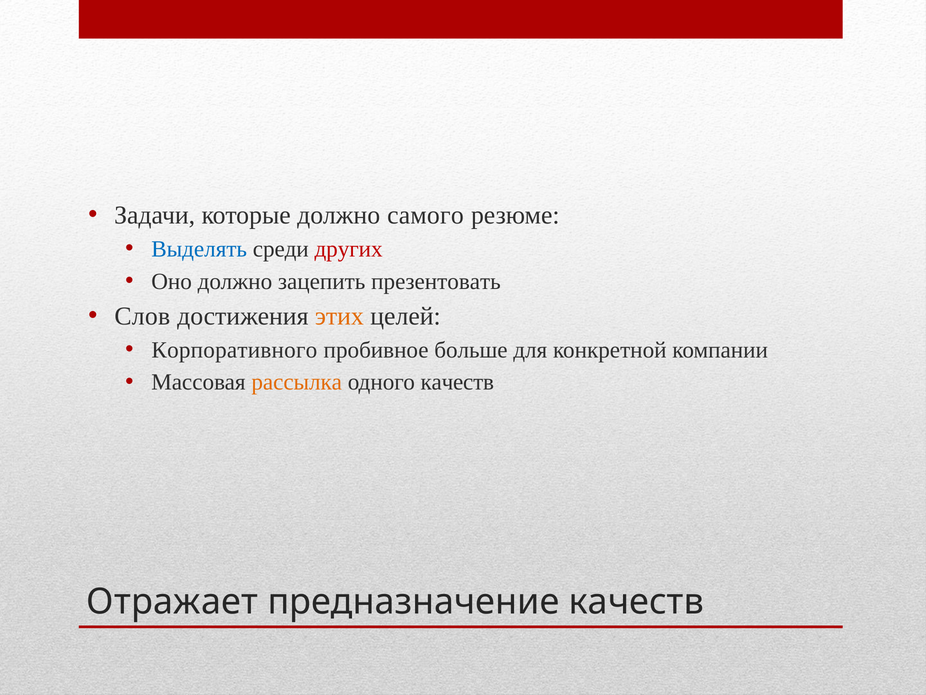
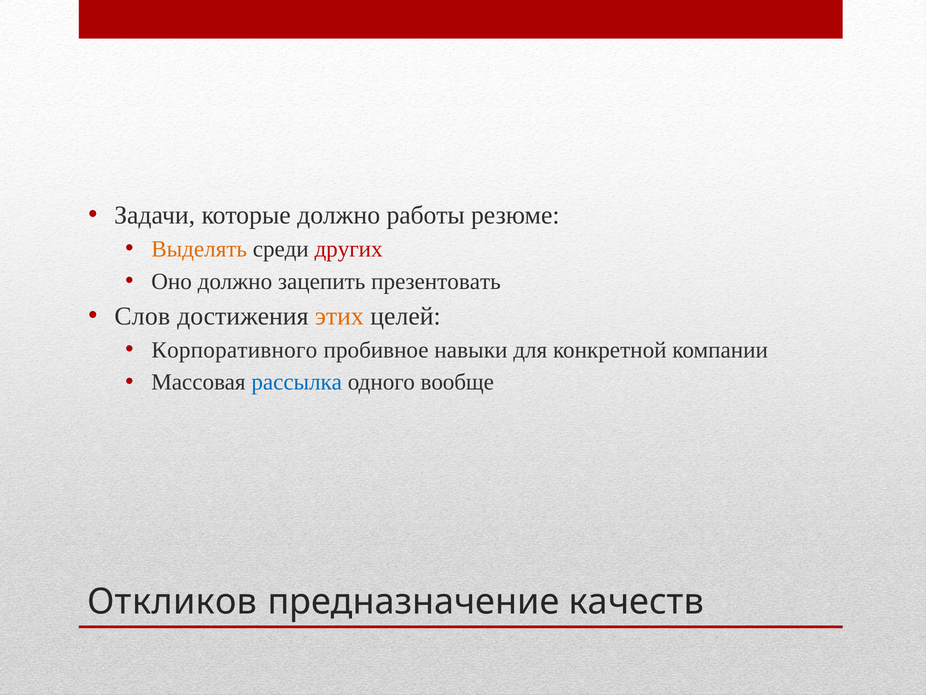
самого: самого -> работы
Выделять colour: blue -> orange
больше: больше -> навыки
рассылка colour: orange -> blue
одного качеств: качеств -> вообще
Отражает: Отражает -> Откликов
